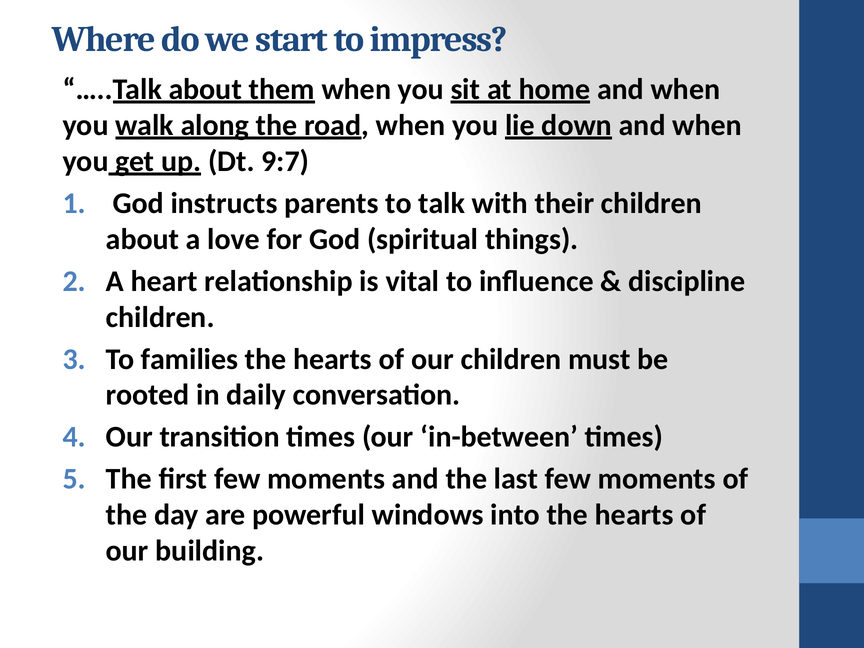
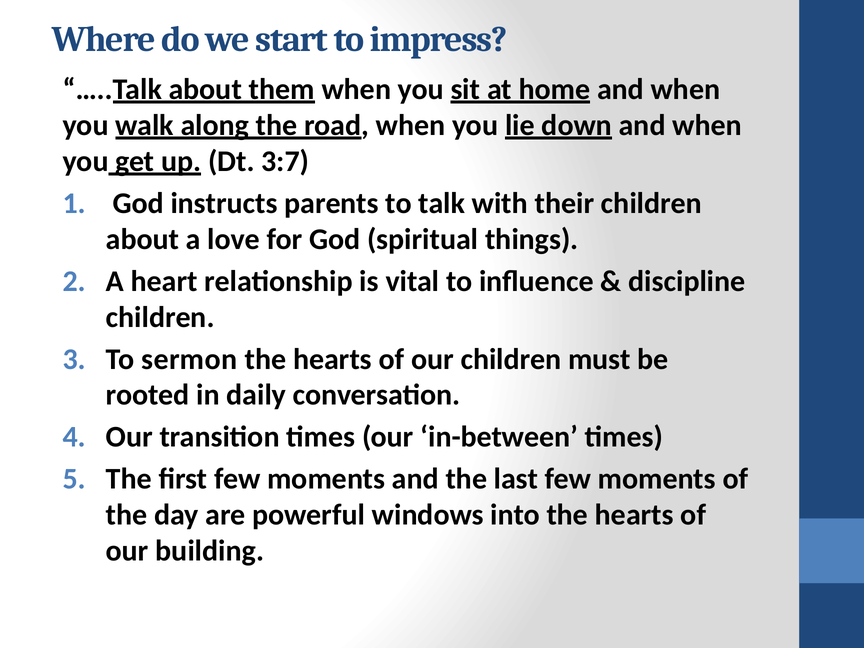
9:7: 9:7 -> 3:7
families: families -> sermon
